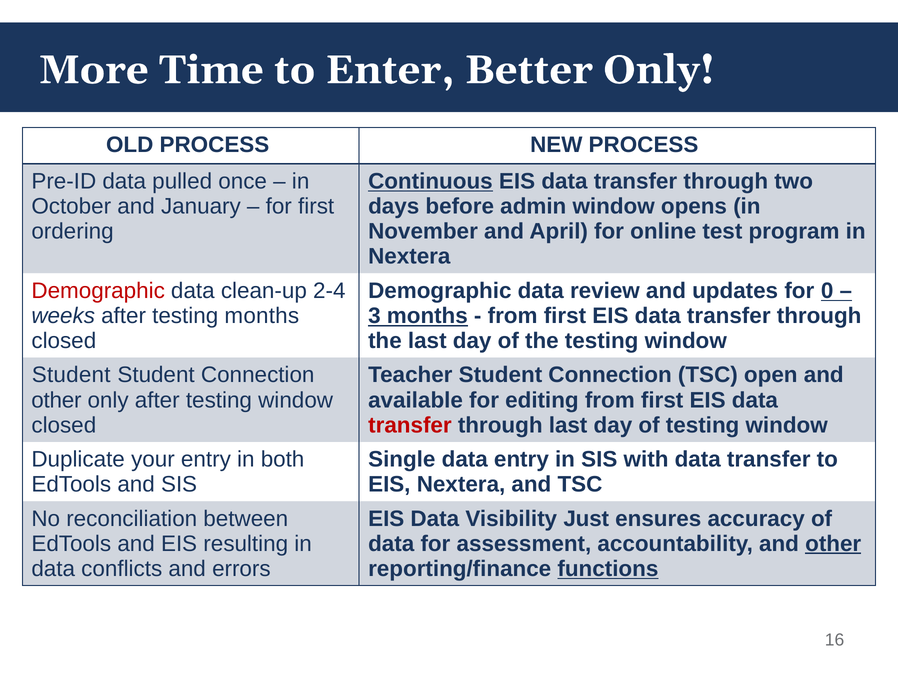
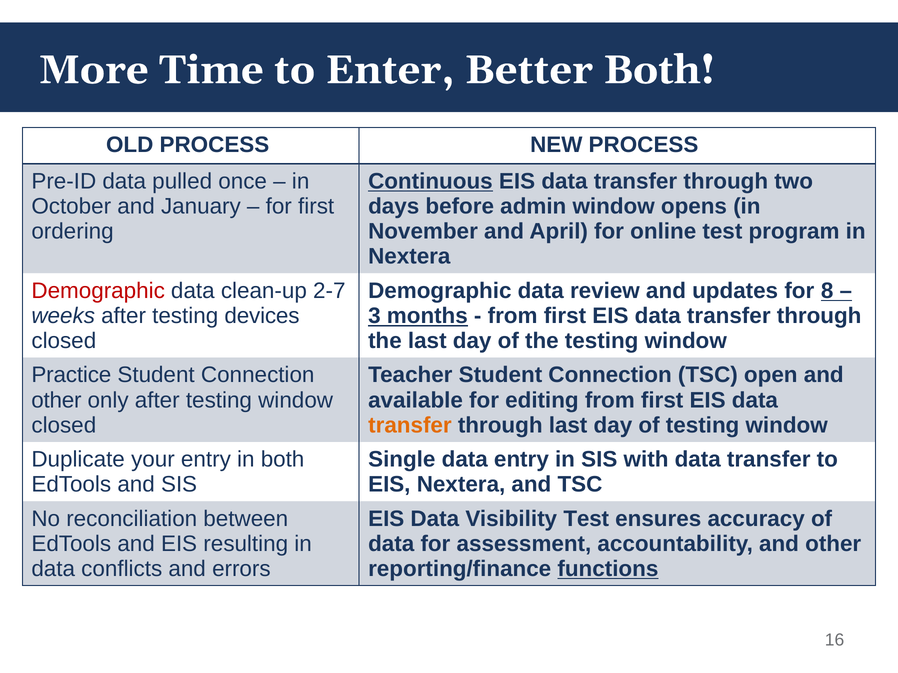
Better Only: Only -> Both
2-4: 2-4 -> 2-7
0: 0 -> 8
testing months: months -> devices
Student at (71, 375): Student -> Practice
transfer at (410, 426) colour: red -> orange
Visibility Just: Just -> Test
other at (833, 544) underline: present -> none
